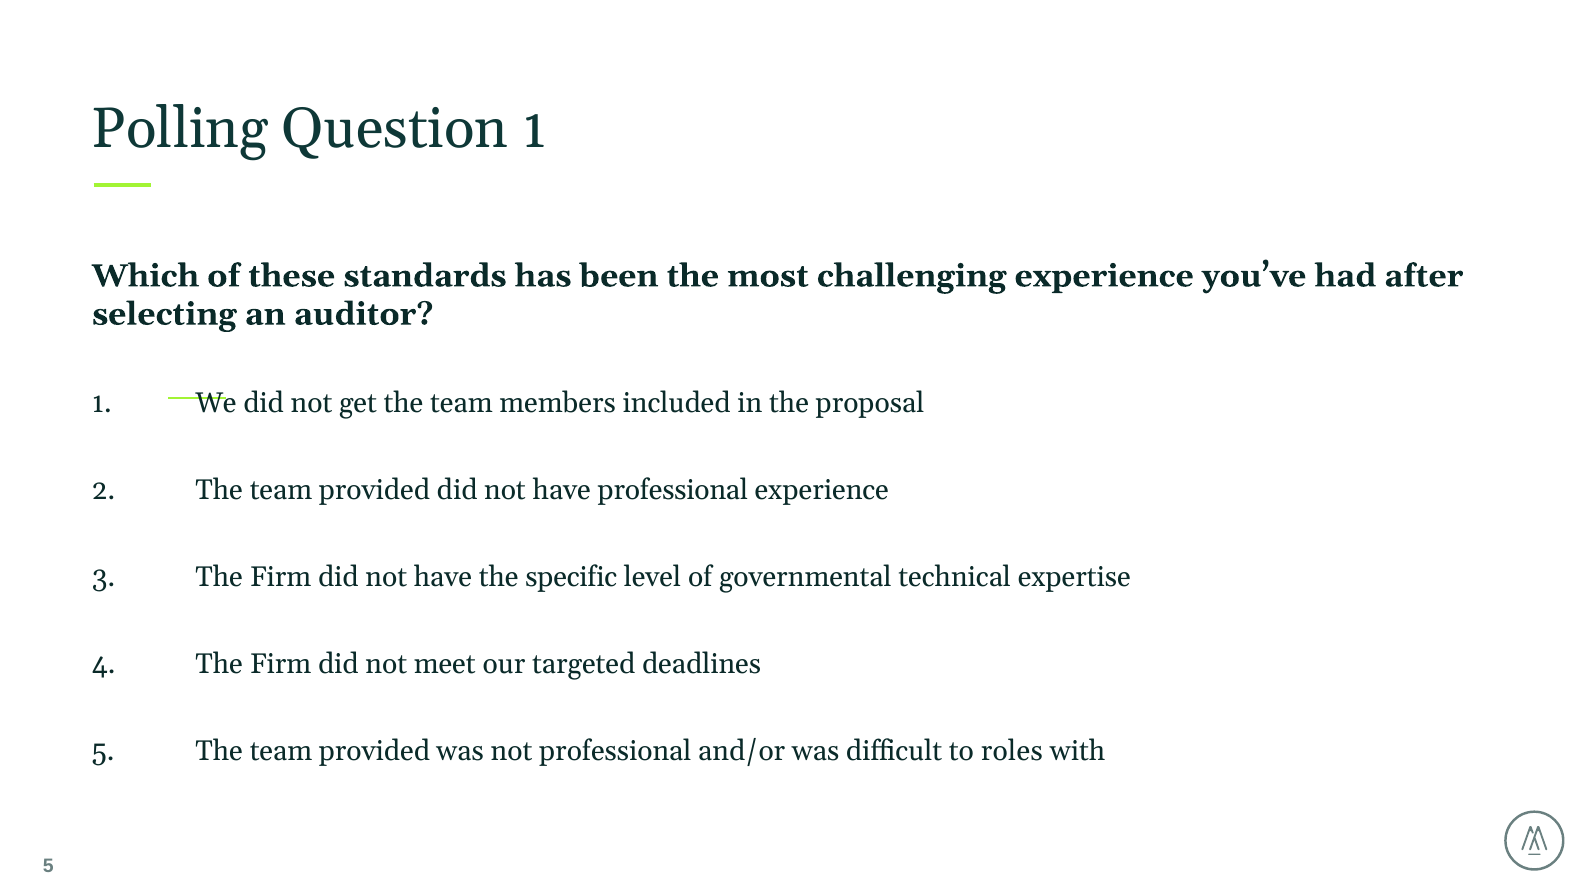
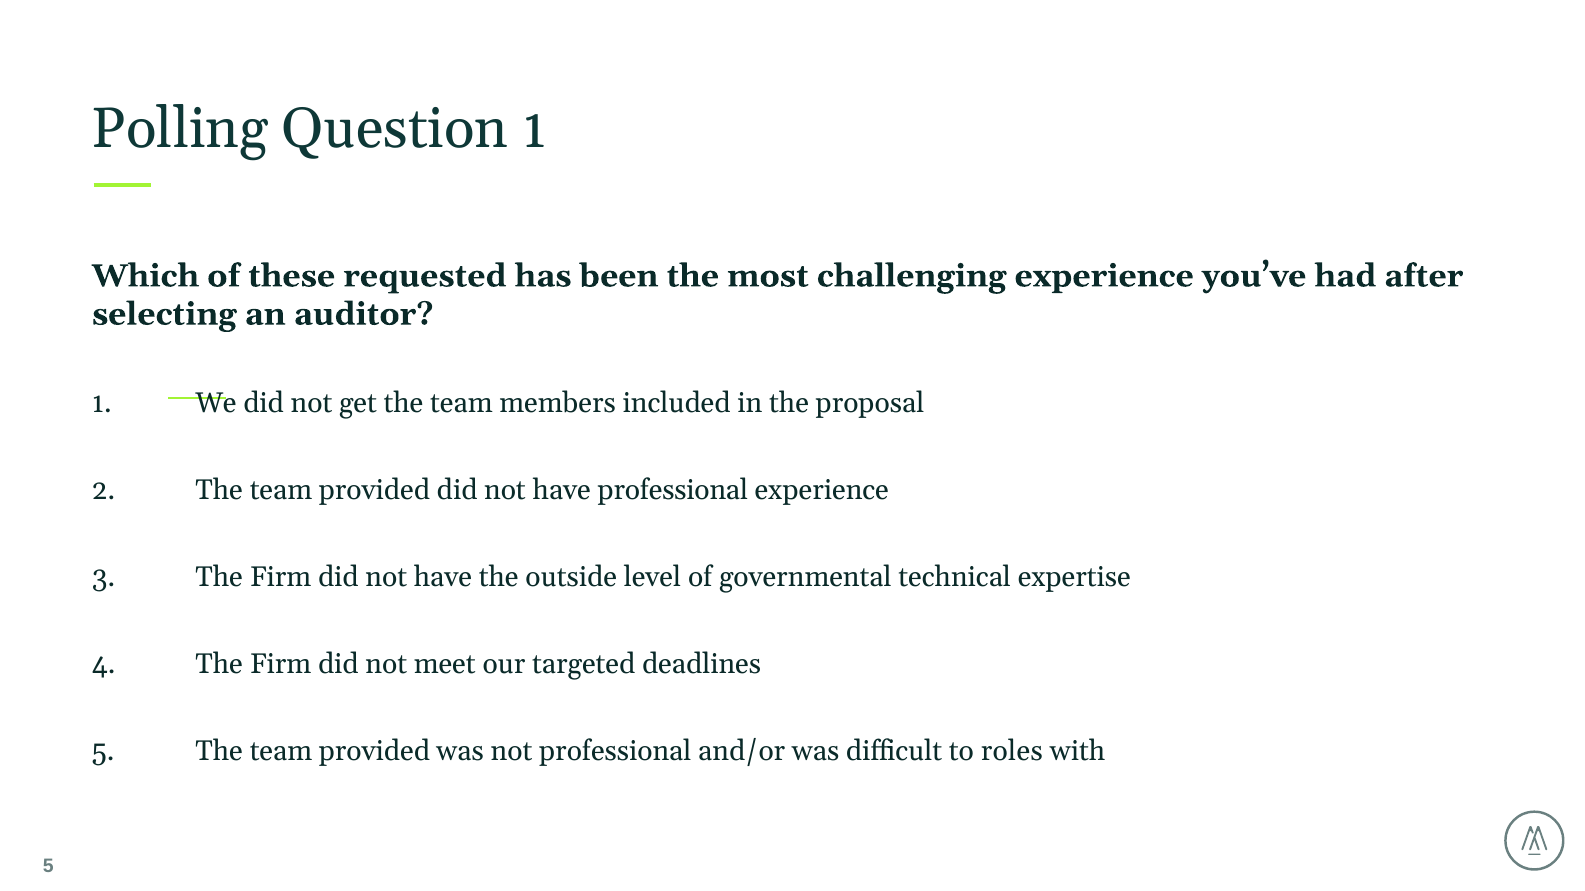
standards: standards -> requested
specific: specific -> outside
